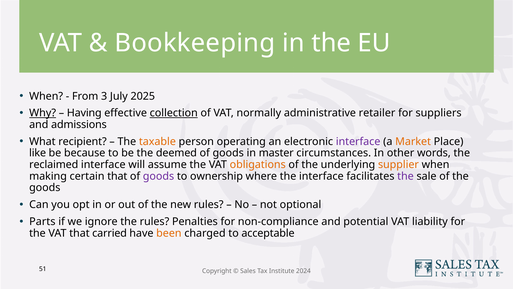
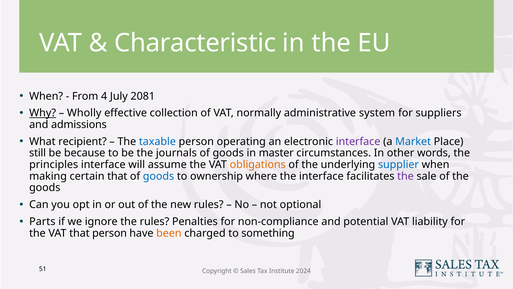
Bookkeeping: Bookkeeping -> Characteristic
3: 3 -> 4
2025: 2025 -> 2081
Having: Having -> Wholly
collection underline: present -> none
retailer: retailer -> system
taxable colour: orange -> blue
Market colour: orange -> blue
like: like -> still
deemed: deemed -> journals
reclaimed: reclaimed -> principles
supplier colour: orange -> blue
goods at (159, 176) colour: purple -> blue
that carried: carried -> person
acceptable: acceptable -> something
